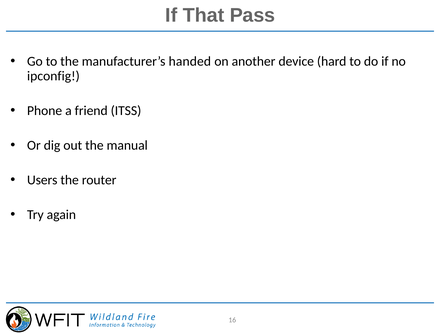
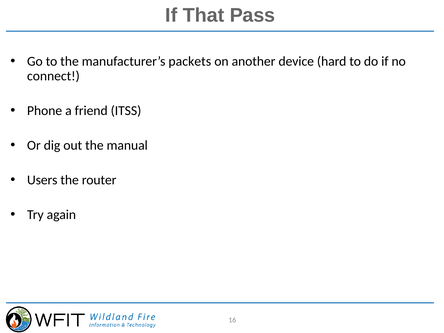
handed: handed -> packets
ipconfig: ipconfig -> connect
